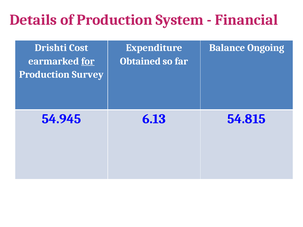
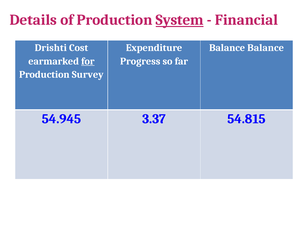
System underline: none -> present
Balance Ongoing: Ongoing -> Balance
Obtained: Obtained -> Progress
6.13: 6.13 -> 3.37
